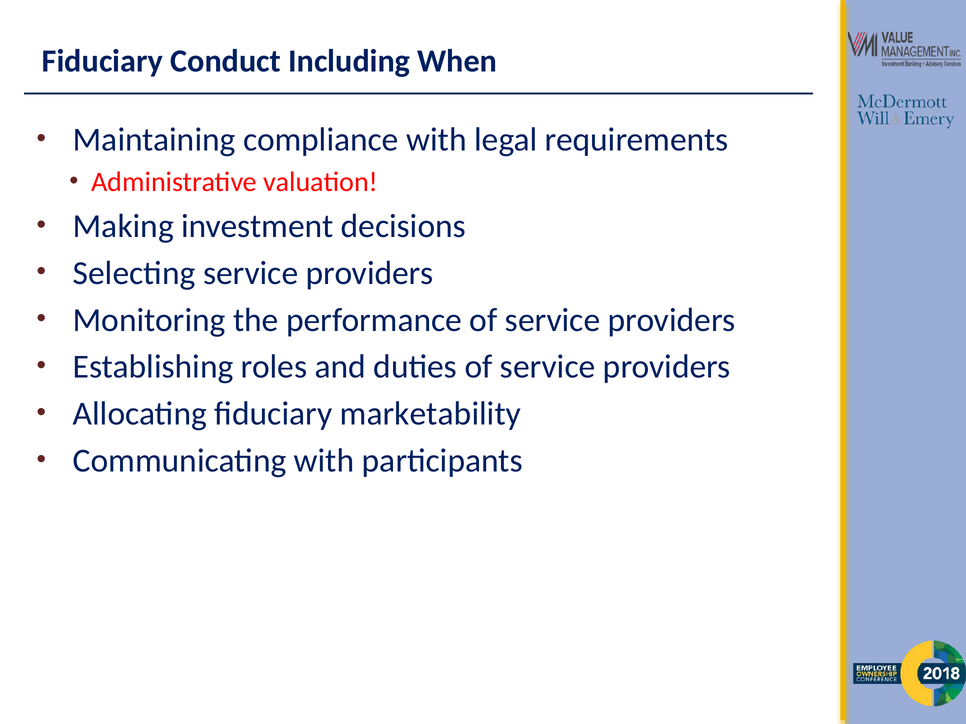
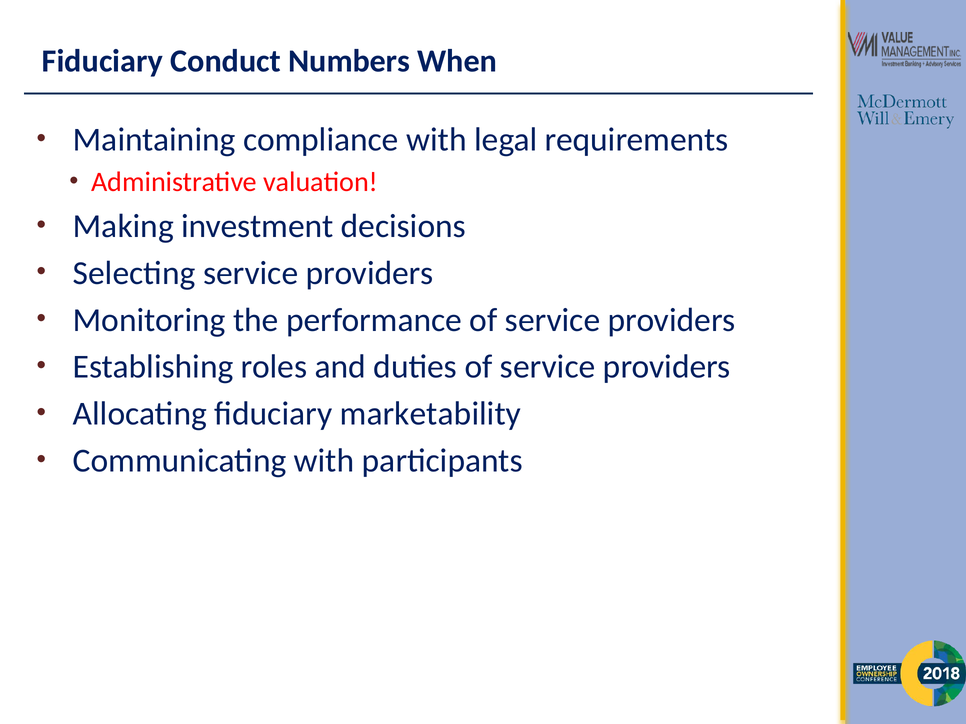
Including: Including -> Numbers
